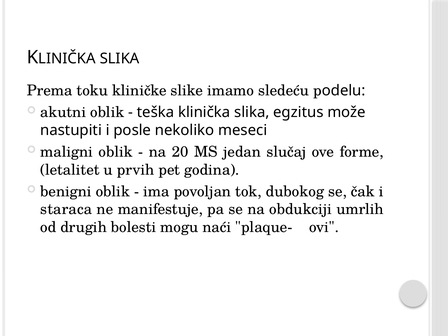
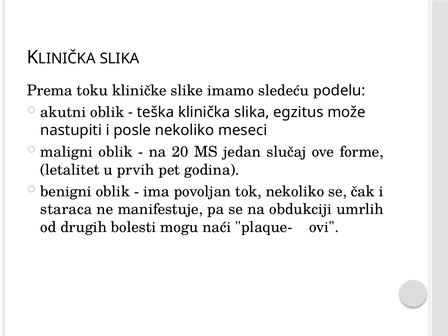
tok dubokog: dubokog -> nekoliko
